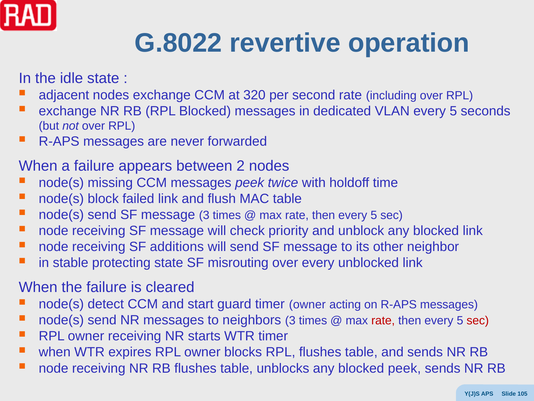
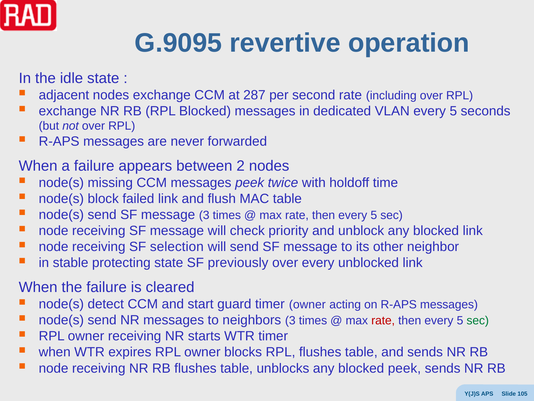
G.8022: G.8022 -> G.9095
320: 320 -> 287
additions: additions -> selection
misrouting: misrouting -> previously
sec at (478, 320) colour: red -> green
